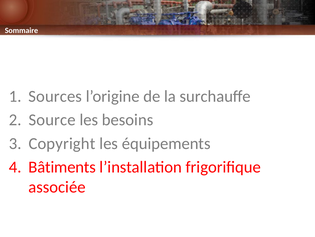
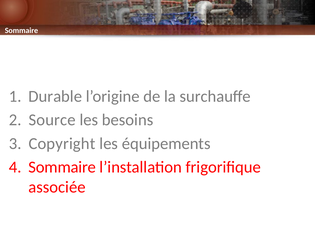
Sources: Sources -> Durable
Bâtiments at (62, 167): Bâtiments -> Sommaire
